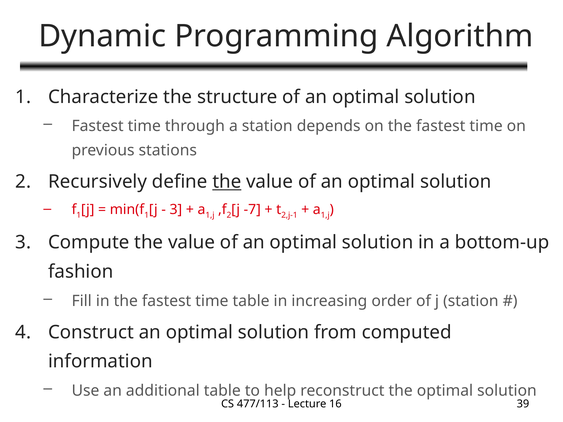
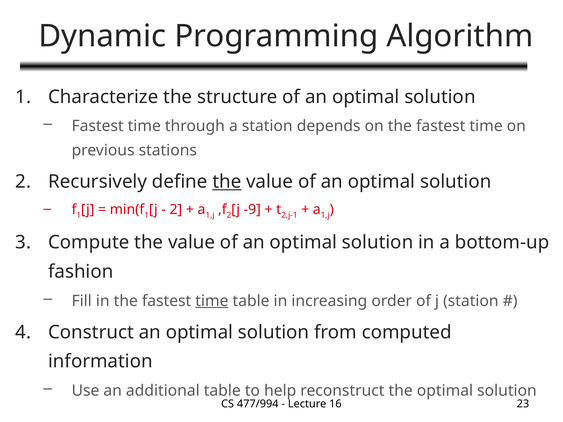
3 at (176, 210): 3 -> 2
-7: -7 -> -9
time at (212, 301) underline: none -> present
477/113: 477/113 -> 477/994
39: 39 -> 23
